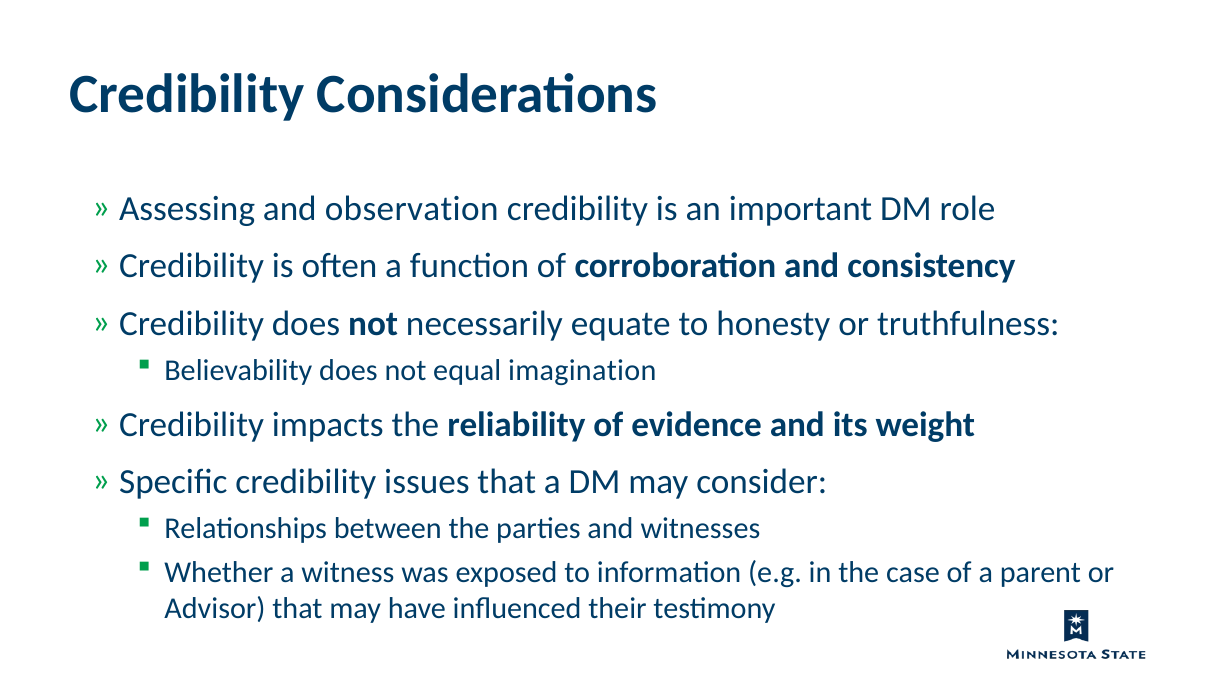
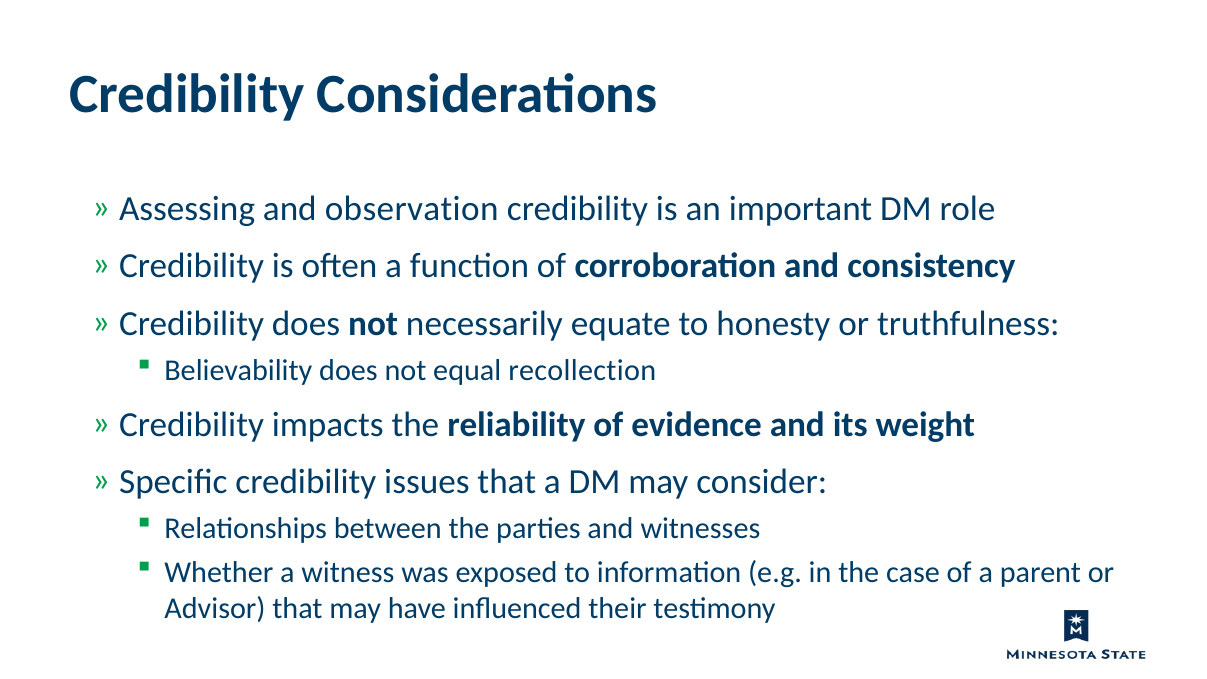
imagination: imagination -> recollection
